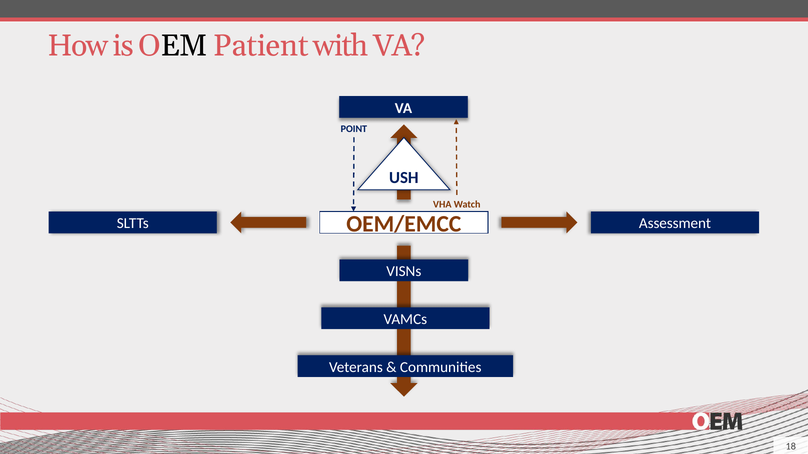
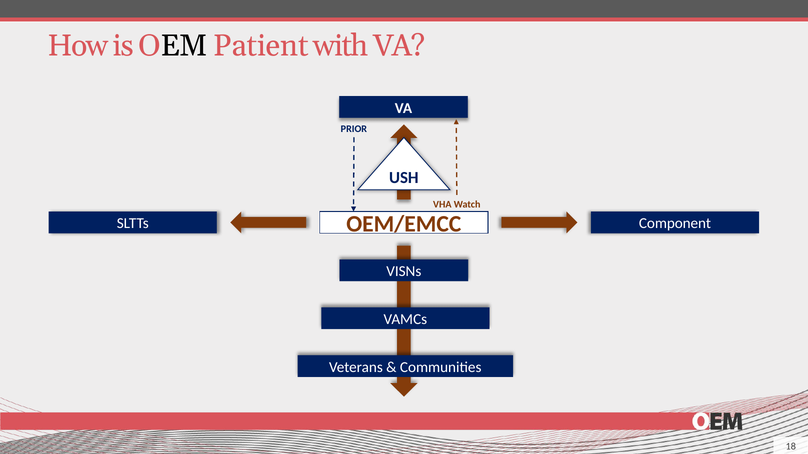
POINT: POINT -> PRIOR
Assessment: Assessment -> Component
